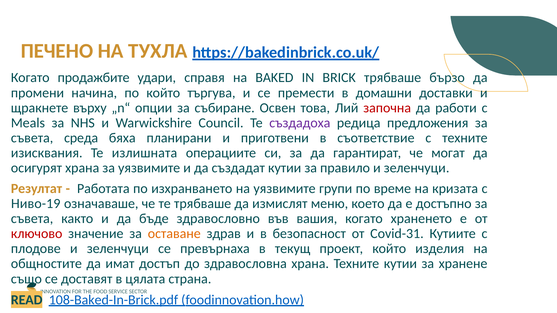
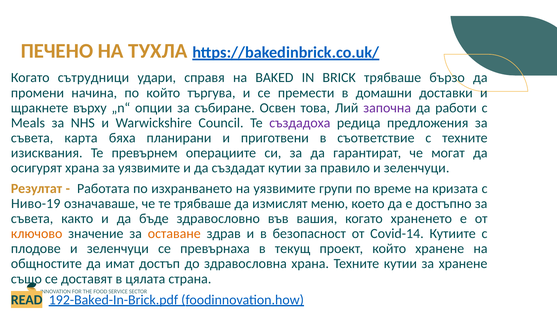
продажбите: продажбите -> сътрудници
започна colour: red -> purple
среда: среда -> карта
излишната: излишната -> превърнем
ключово colour: red -> orange
Covid-31: Covid-31 -> Covid-14
който изделия: изделия -> хранене
108-Baked-In-Brick.pdf: 108-Baked-In-Brick.pdf -> 192-Baked-In-Brick.pdf
